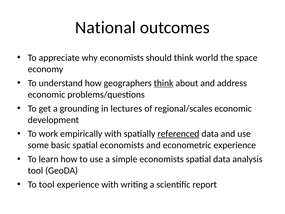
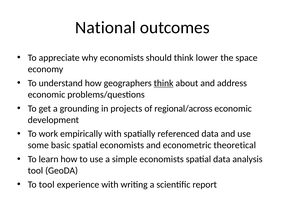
world: world -> lower
lectures: lectures -> projects
regional/scales: regional/scales -> regional/across
referenced underline: present -> none
econometric experience: experience -> theoretical
